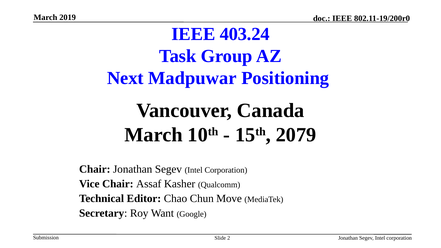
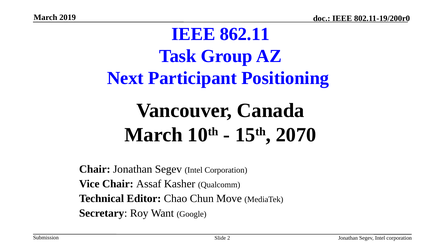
403.24: 403.24 -> 862.11
Madpuwar: Madpuwar -> Participant
2079: 2079 -> 2070
